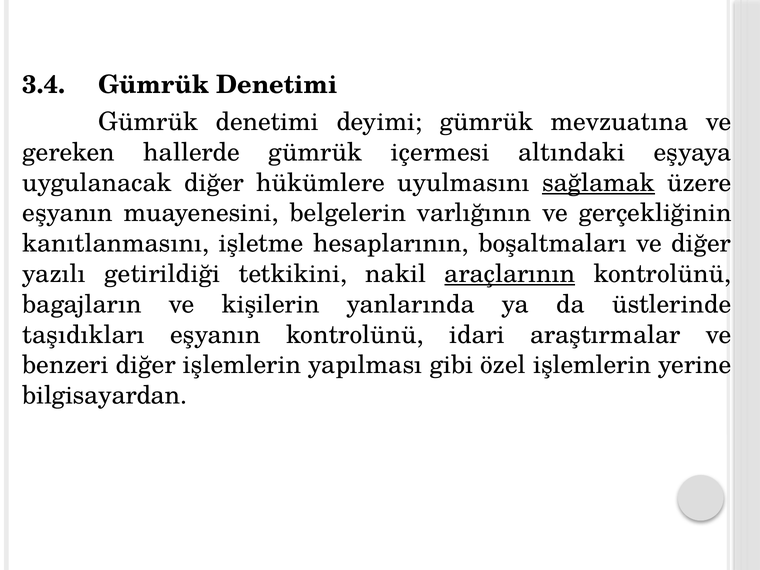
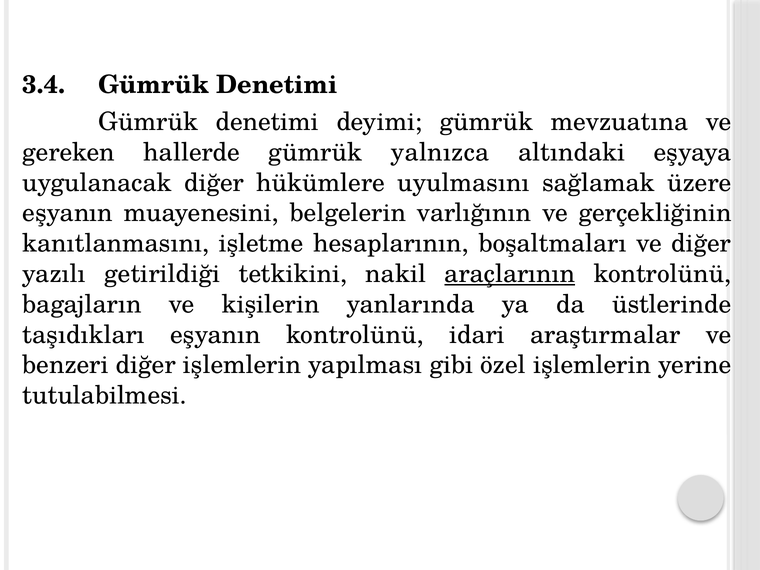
içermesi: içermesi -> yalnızca
sağlamak underline: present -> none
bilgisayardan: bilgisayardan -> tutulabilmesi
